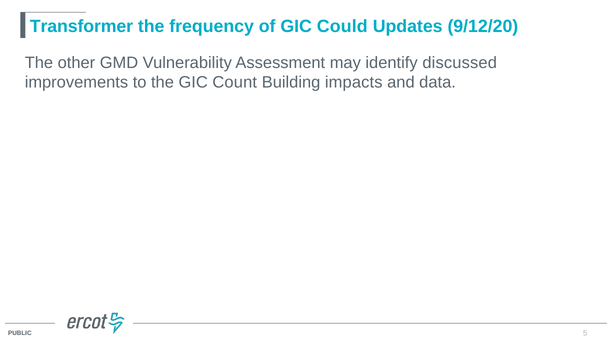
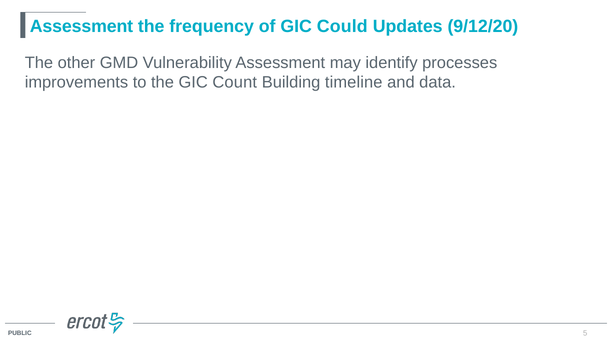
Transformer at (81, 26): Transformer -> Assessment
discussed: discussed -> processes
impacts: impacts -> timeline
